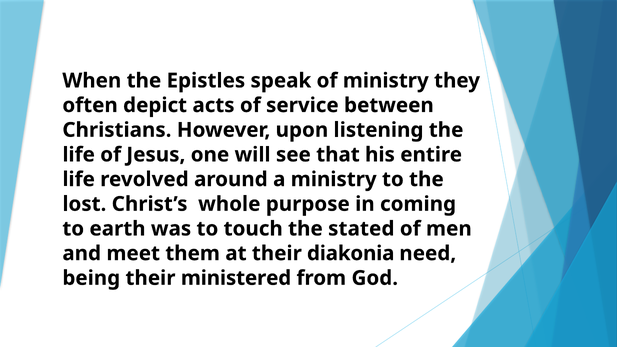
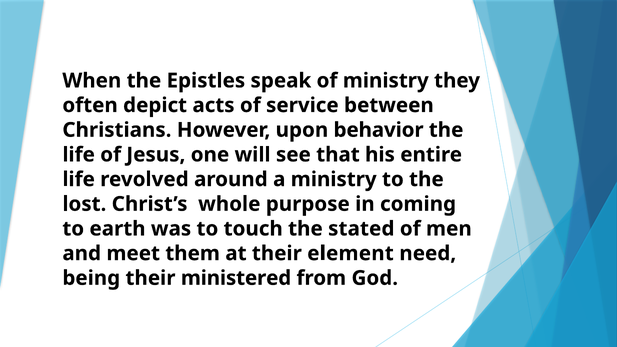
listening: listening -> behavior
diakonia: diakonia -> element
